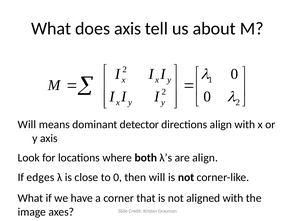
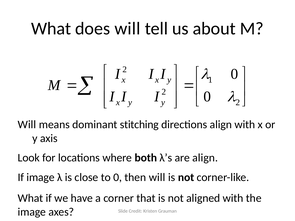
does axis: axis -> will
detector: detector -> stitching
If edges: edges -> image
